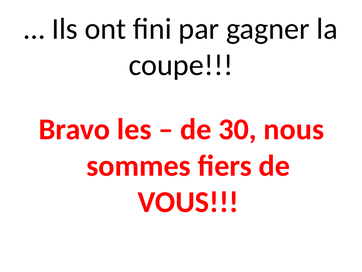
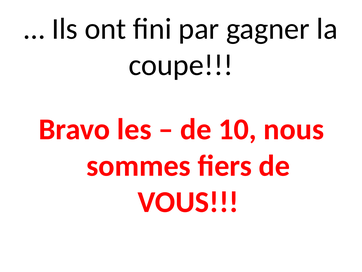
30: 30 -> 10
